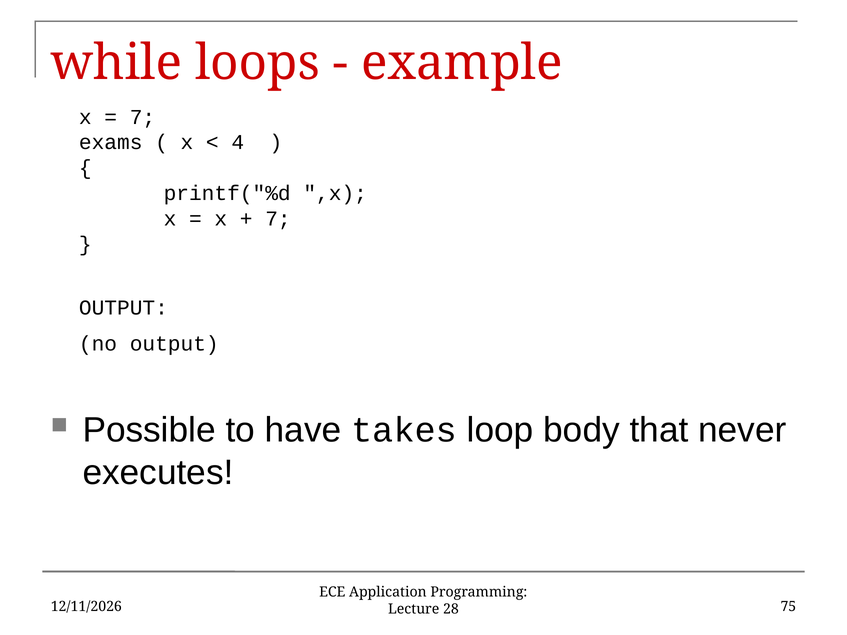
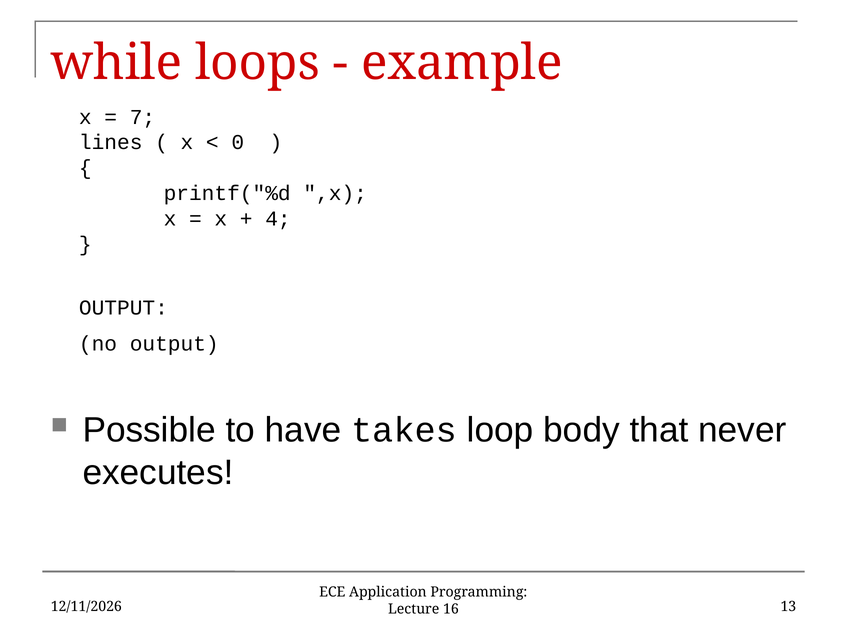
exams: exams -> lines
4: 4 -> 0
7 at (278, 219): 7 -> 4
75: 75 -> 13
28: 28 -> 16
